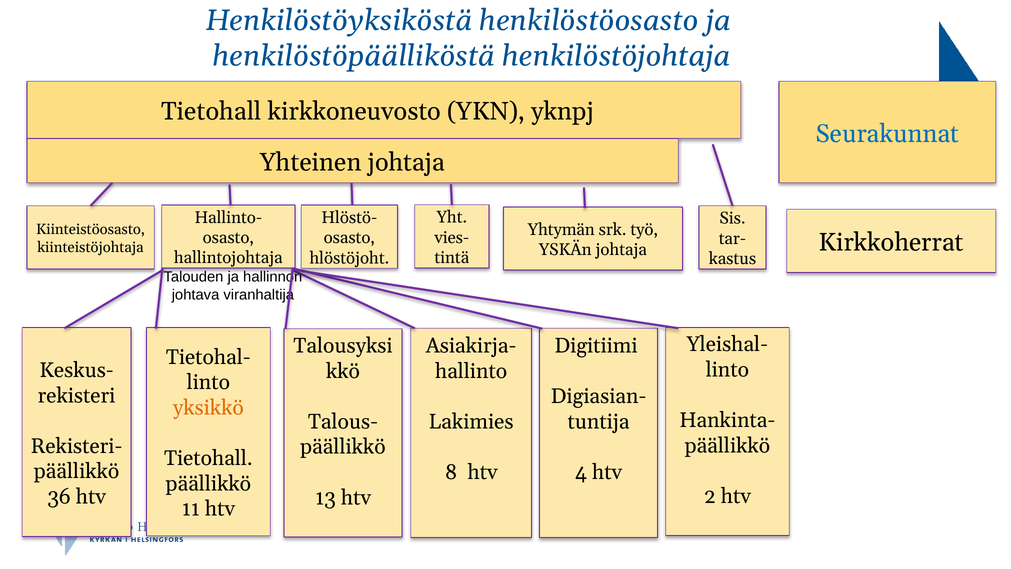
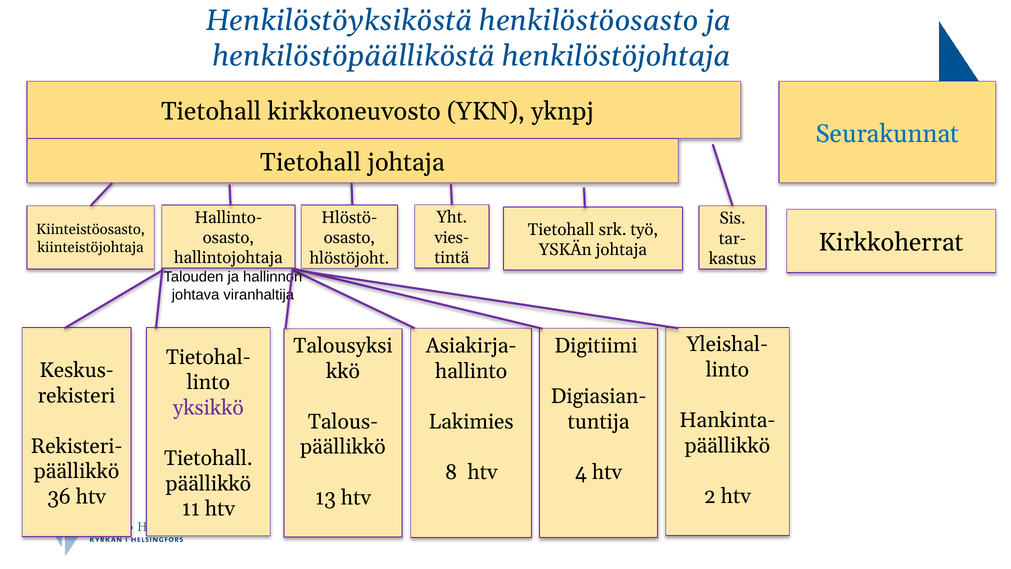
Yhteinen at (311, 162): Yhteinen -> Tietohall
Yhtymän at (561, 229): Yhtymän -> Tietohall
yksikkö colour: orange -> purple
